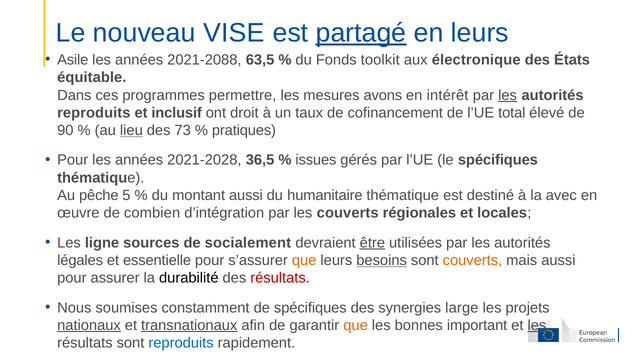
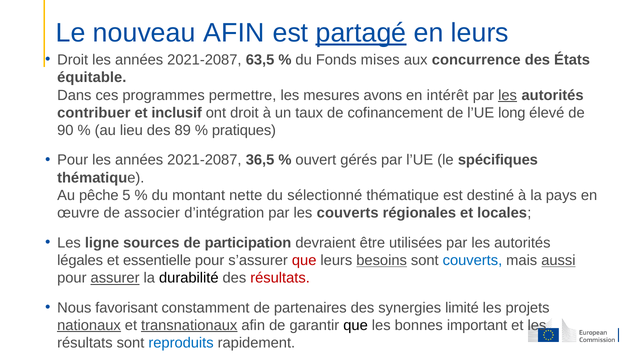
nouveau VISE: VISE -> AFIN
Asile at (73, 60): Asile -> Droit
2021-2088 at (204, 60): 2021-2088 -> 2021-2087
toolkit: toolkit -> mises
électronique: électronique -> concurrence
reproduits at (94, 113): reproduits -> contribuer
total: total -> long
lieu underline: present -> none
73: 73 -> 89
Pour les années 2021-2028: 2021-2028 -> 2021-2087
issues: issues -> ouvert
montant aussi: aussi -> nette
humanitaire: humanitaire -> sélectionné
avec: avec -> pays
combien: combien -> associer
socialement: socialement -> participation
être underline: present -> none
que at (304, 260) colour: orange -> red
couverts at (472, 260) colour: orange -> blue
aussi at (558, 260) underline: none -> present
assurer underline: none -> present
soumises: soumises -> favorisant
de spécifiques: spécifiques -> partenaires
large: large -> limité
que at (356, 325) colour: orange -> black
les at (537, 325) underline: present -> none
